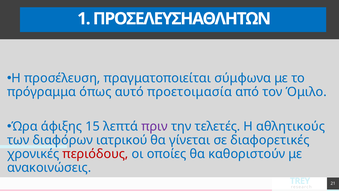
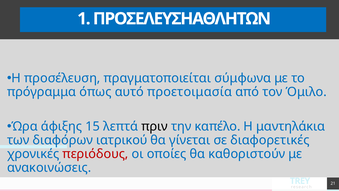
πριν colour: purple -> black
τελετές: τελετές -> καπέλο
αθλητικούς: αθλητικούς -> μαντηλάκια
